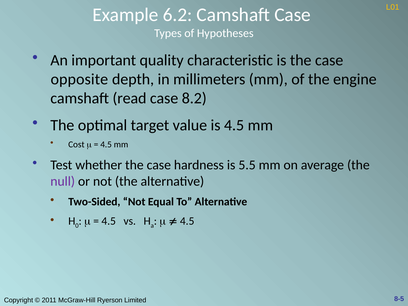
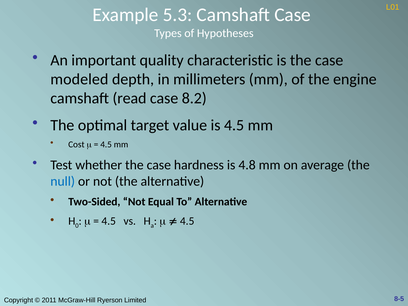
6.2: 6.2 -> 5.3
opposite: opposite -> modeled
5.5: 5.5 -> 4.8
null colour: purple -> blue
